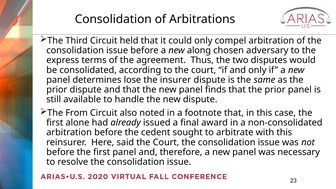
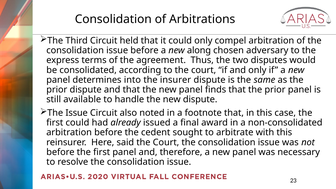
lose: lose -> into
The From: From -> Issue
first alone: alone -> could
